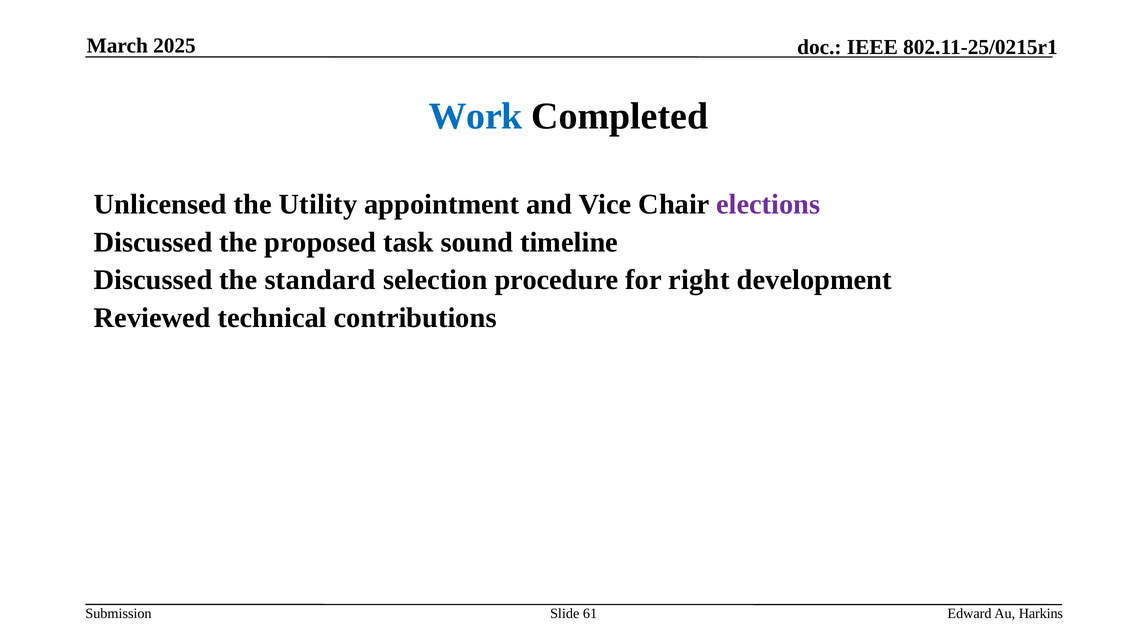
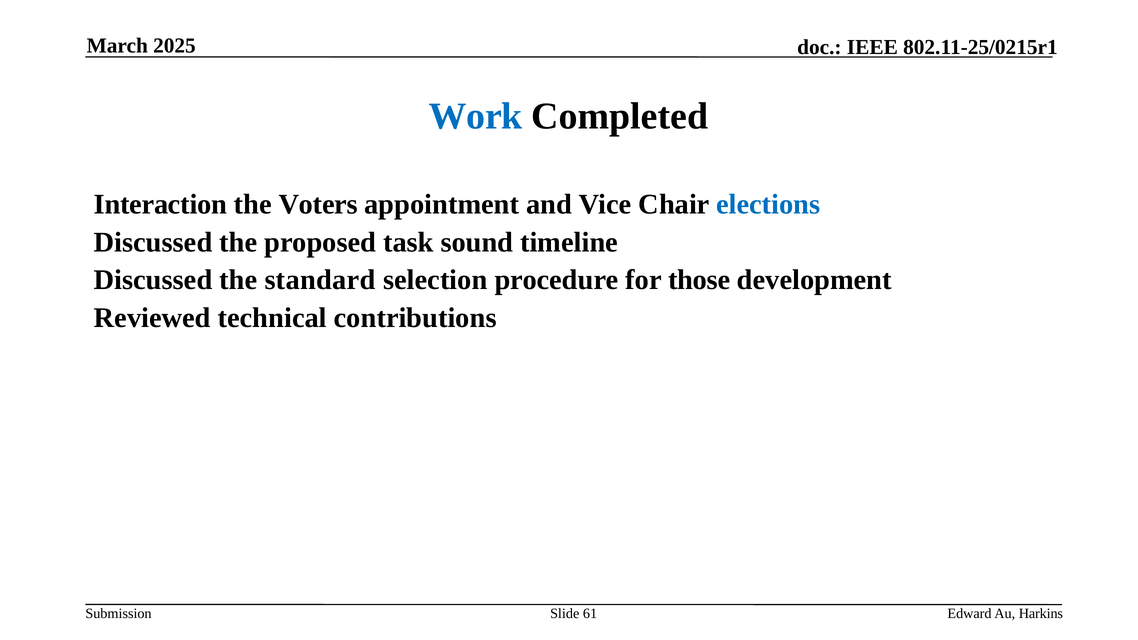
Unlicensed: Unlicensed -> Interaction
Utility: Utility -> Voters
elections colour: purple -> blue
right: right -> those
